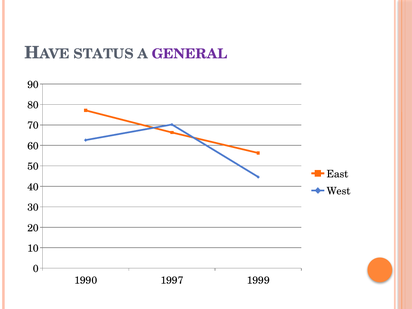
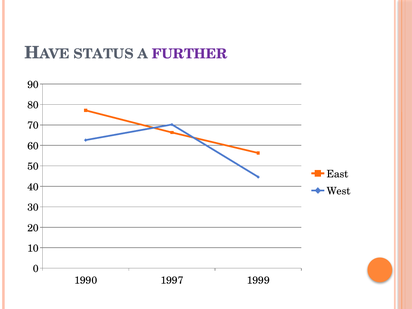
GENERAL: GENERAL -> FURTHER
